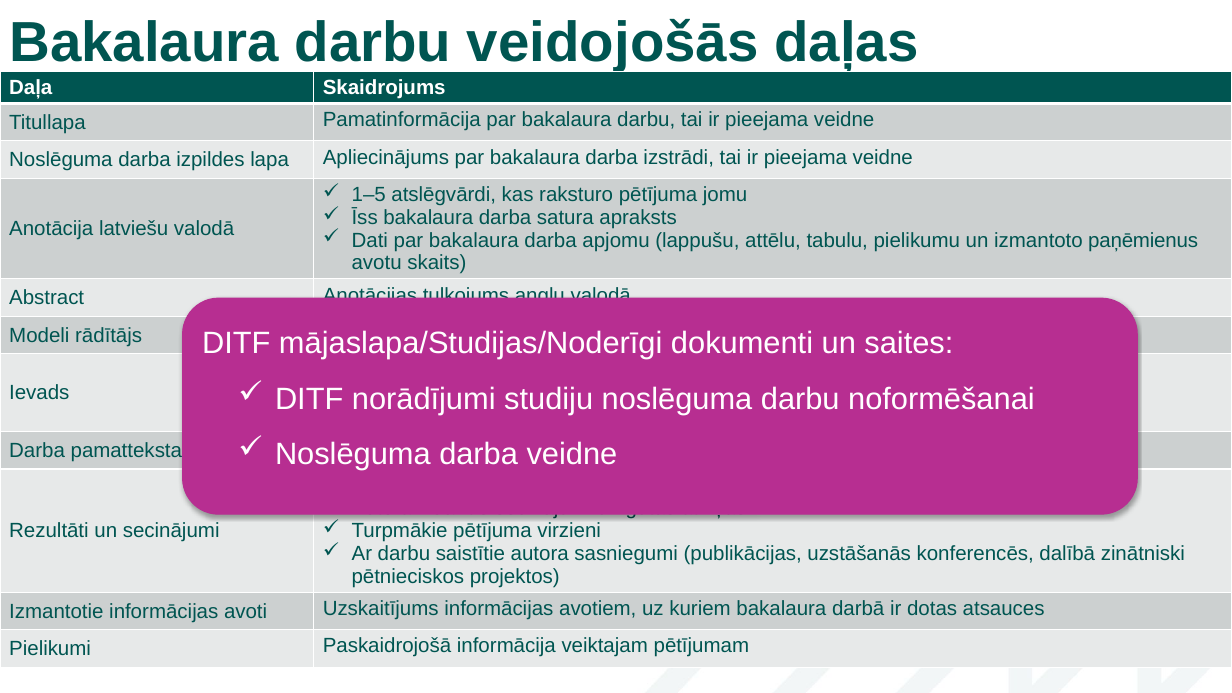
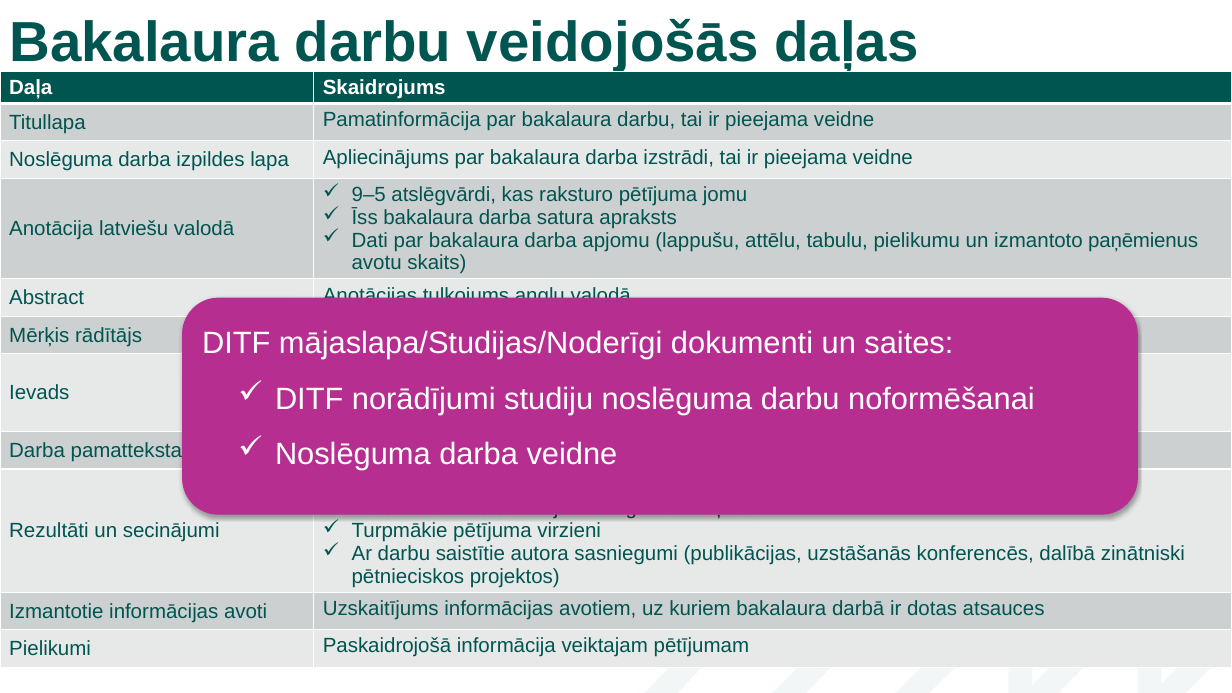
1–5: 1–5 -> 9–5
Modeli at (39, 335): Modeli -> Mērķis
